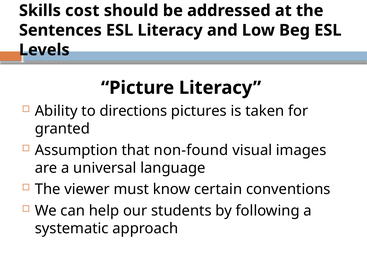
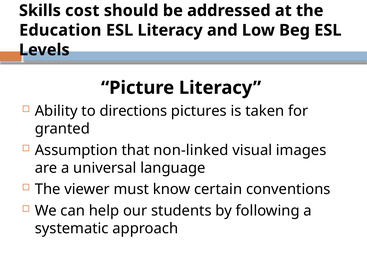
Sentences: Sentences -> Education
non-found: non-found -> non-linked
